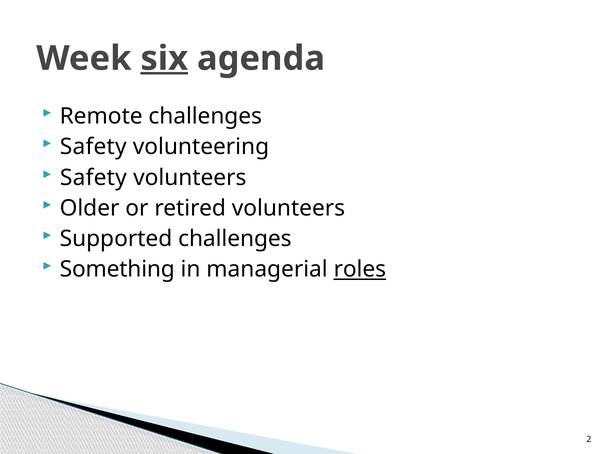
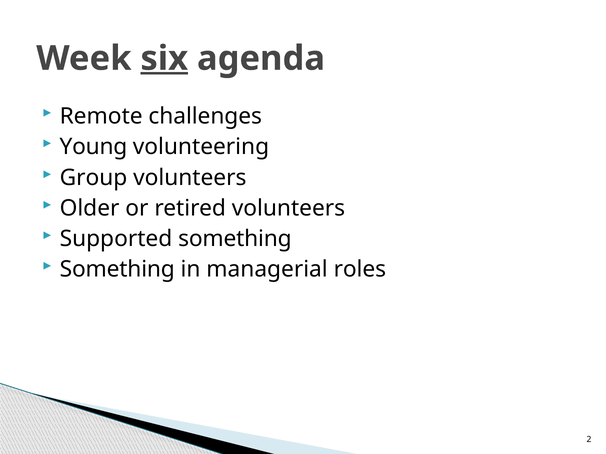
Safety at (93, 147): Safety -> Young
Safety at (93, 178): Safety -> Group
Supported challenges: challenges -> something
roles underline: present -> none
